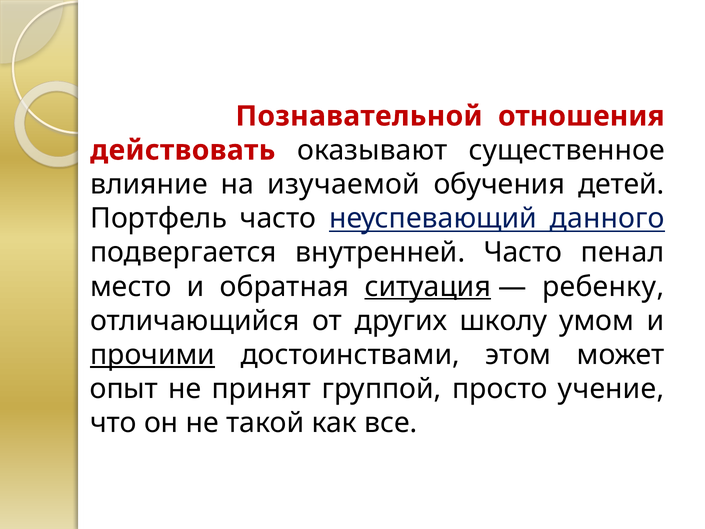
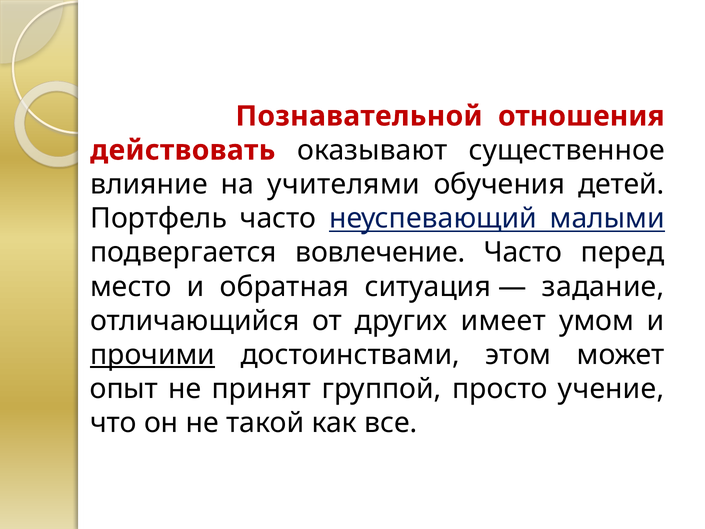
изучаемой: изучаемой -> учителями
данного: данного -> малыми
внутренней: внутренней -> вовлечение
пенал: пенал -> перед
ситуация underline: present -> none
ребенку: ребенку -> задание
школу: школу -> имеет
